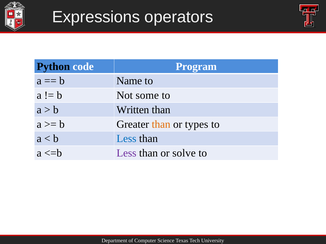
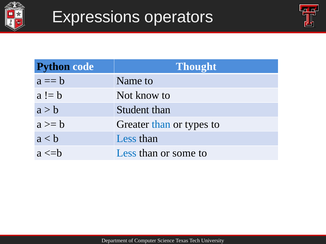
Program: Program -> Thought
some: some -> know
Written: Written -> Student
than at (161, 124) colour: orange -> blue
Less at (126, 153) colour: purple -> blue
solve: solve -> some
